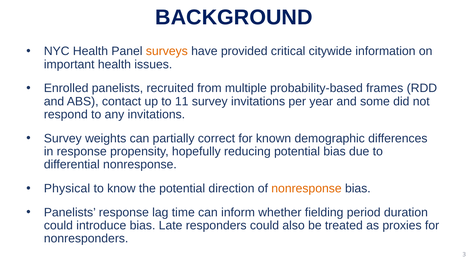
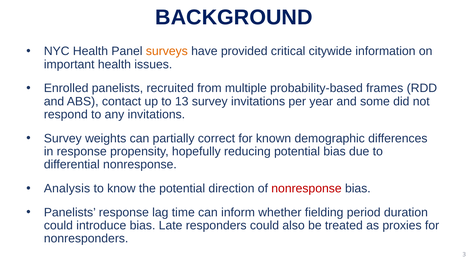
11: 11 -> 13
Physical: Physical -> Analysis
nonresponse at (306, 189) colour: orange -> red
